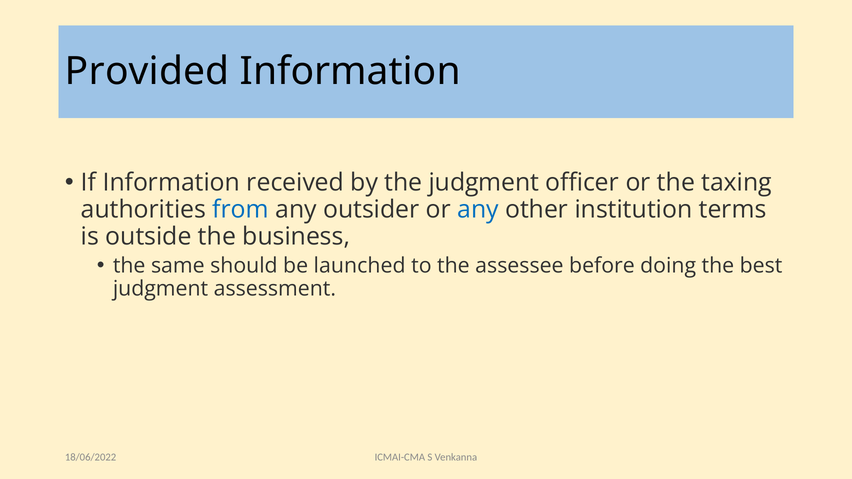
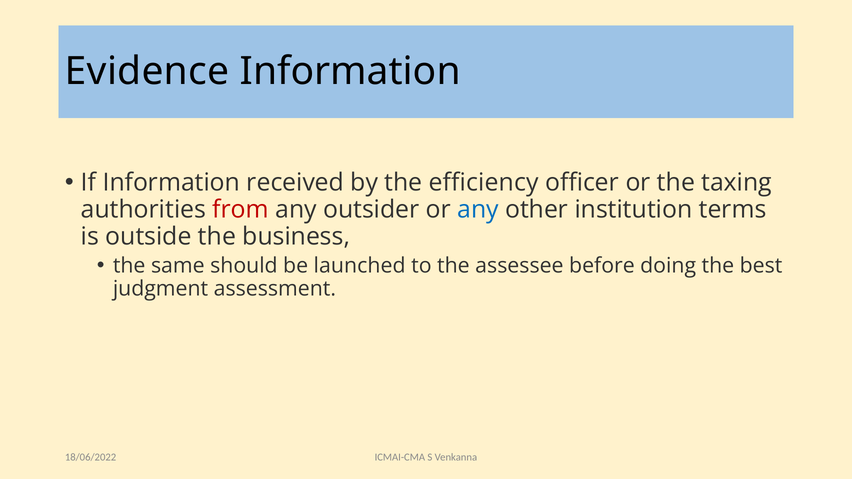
Provided: Provided -> Evidence
the judgment: judgment -> efficiency
from colour: blue -> red
